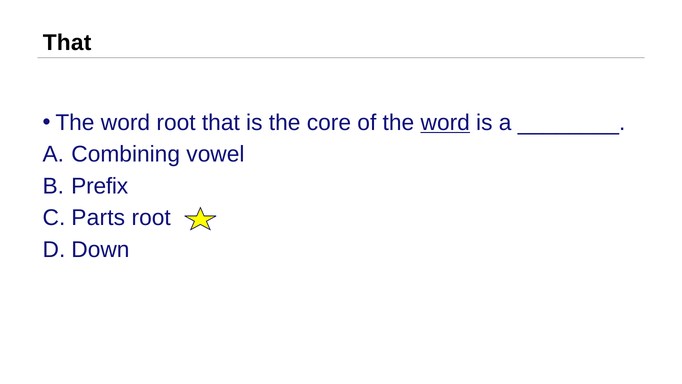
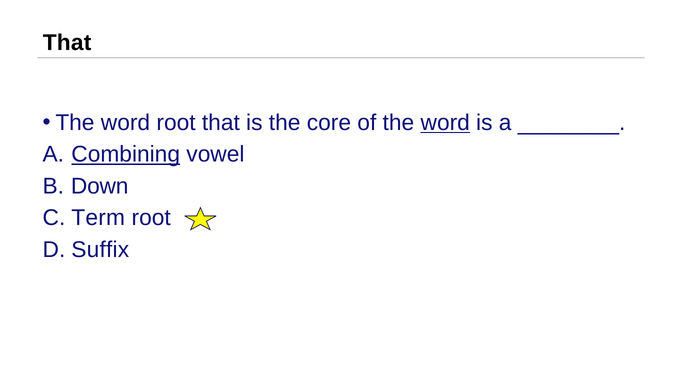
Combining underline: none -> present
Prefix: Prefix -> Down
Parts: Parts -> Term
Down: Down -> Suffix
